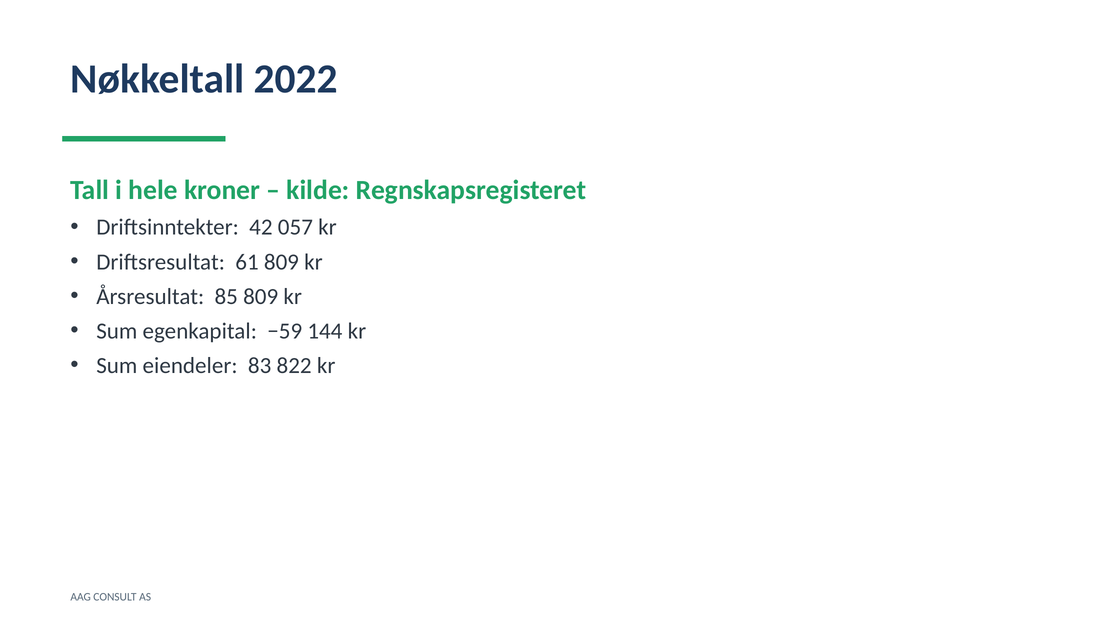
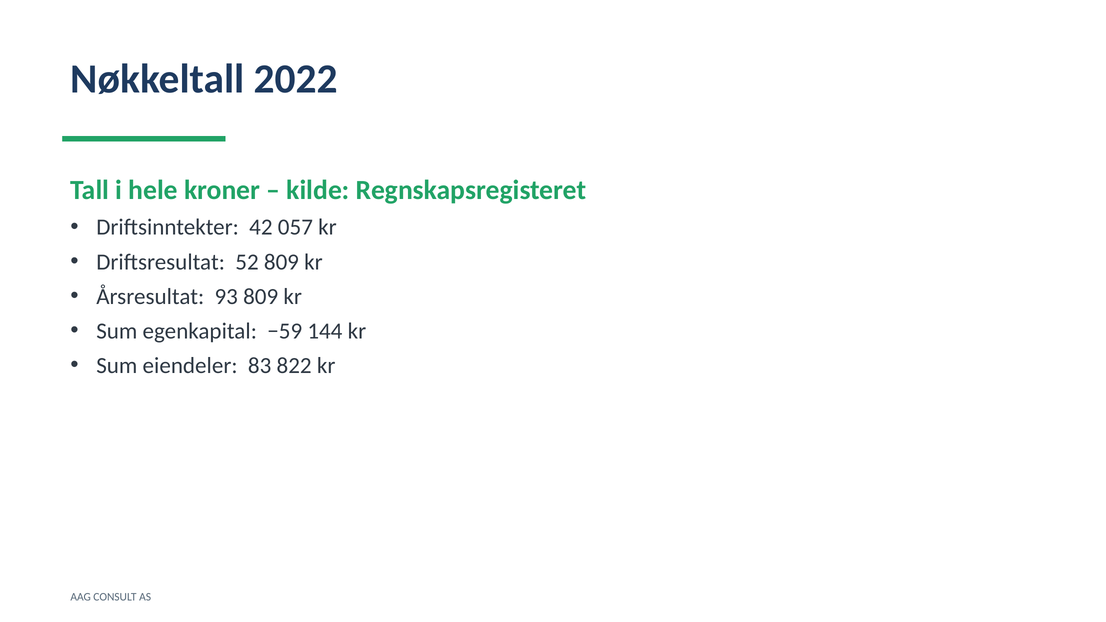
61: 61 -> 52
85: 85 -> 93
